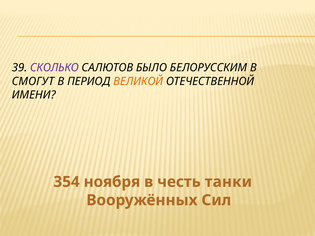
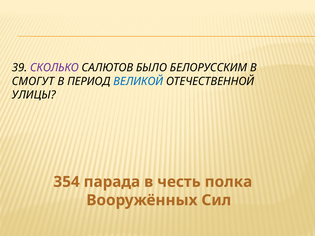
ВЕЛИКОЙ colour: orange -> blue
ИМЕНИ: ИМЕНИ -> УЛИЦЫ
ноября: ноября -> парада
танки: танки -> полка
